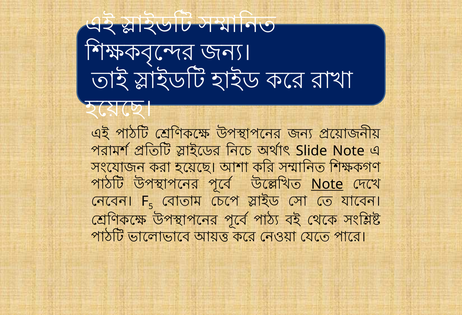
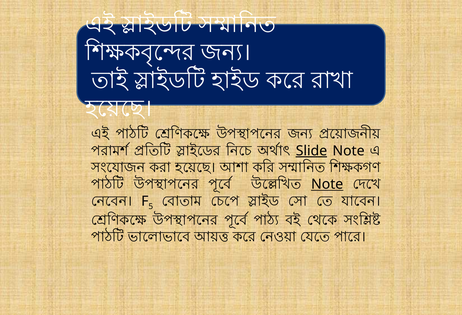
Slide underline: none -> present
